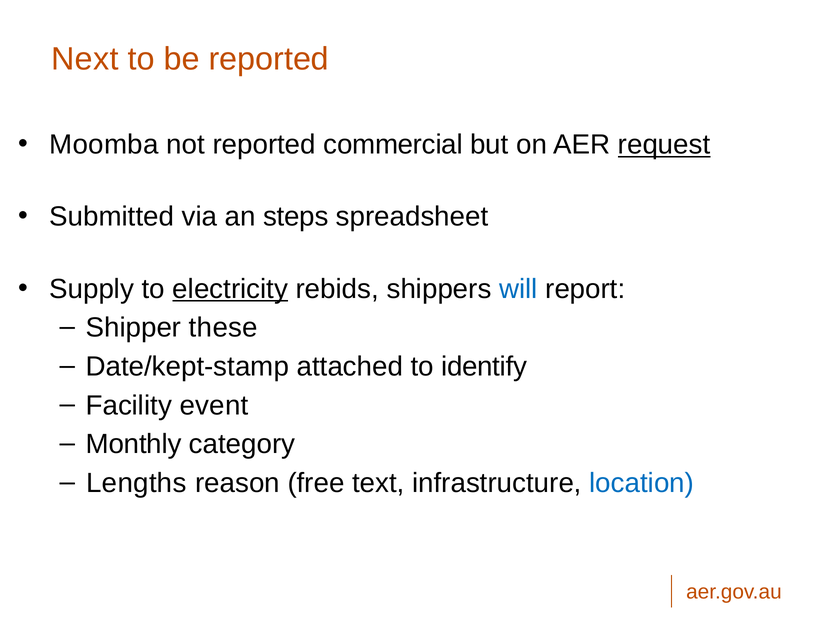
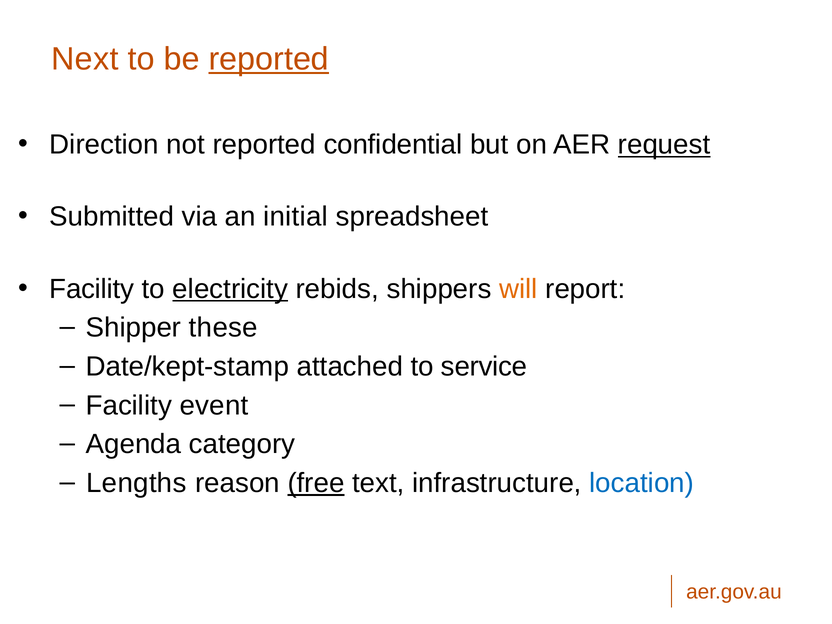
reported at (269, 59) underline: none -> present
Moomba: Moomba -> Direction
commercial: commercial -> confidential
steps: steps -> initial
Supply at (92, 289): Supply -> Facility
will colour: blue -> orange
identify: identify -> service
Monthly: Monthly -> Agenda
free underline: none -> present
